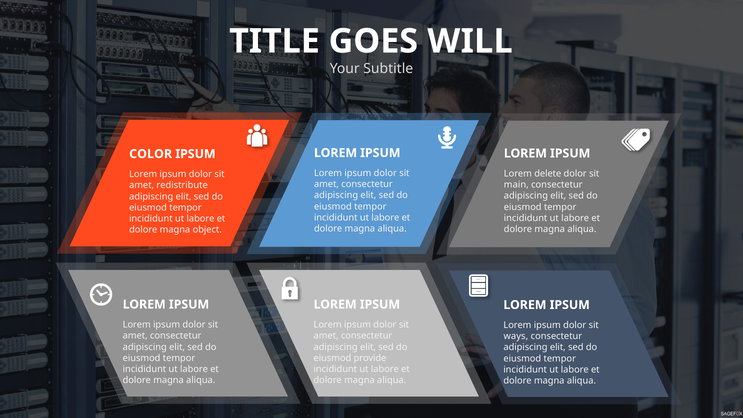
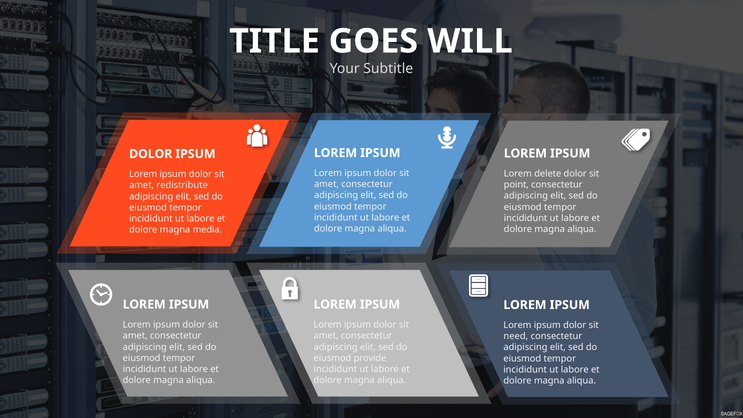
COLOR at (151, 154): COLOR -> DOLOR
main: main -> point
object: object -> media
ways: ways -> need
